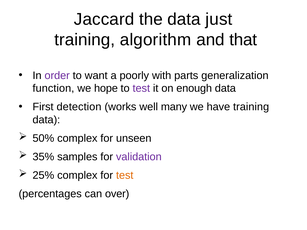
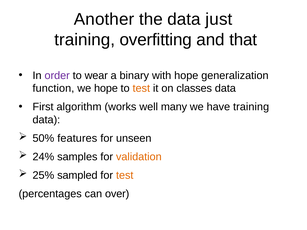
Jaccard: Jaccard -> Another
algorithm: algorithm -> overfitting
want: want -> wear
poorly: poorly -> binary
with parts: parts -> hope
test at (141, 89) colour: purple -> orange
enough: enough -> classes
detection: detection -> algorithm
50% complex: complex -> features
35%: 35% -> 24%
validation colour: purple -> orange
25% complex: complex -> sampled
